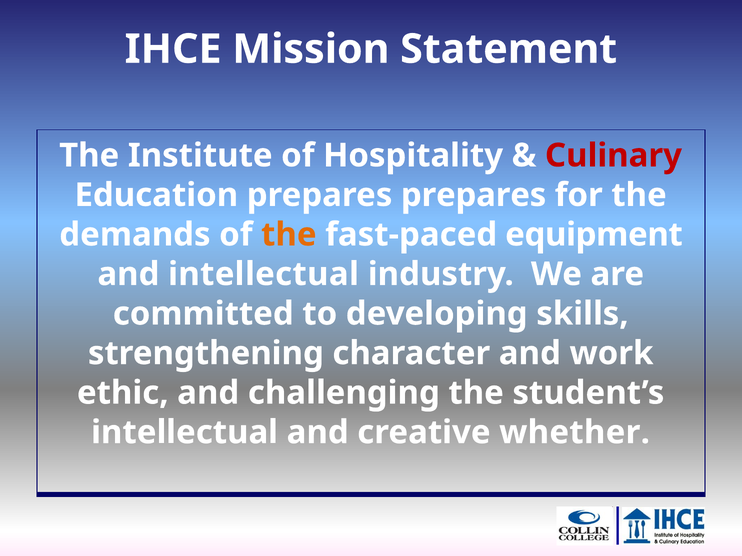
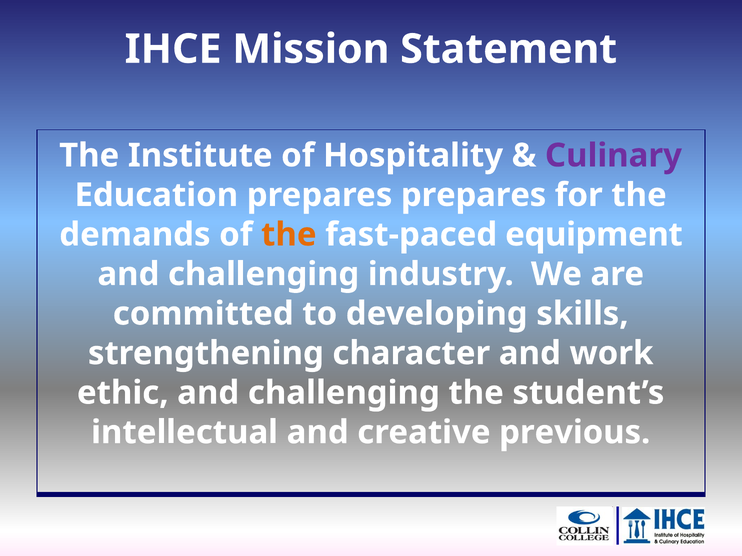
Culinary colour: red -> purple
intellectual at (263, 274): intellectual -> challenging
whether: whether -> previous
